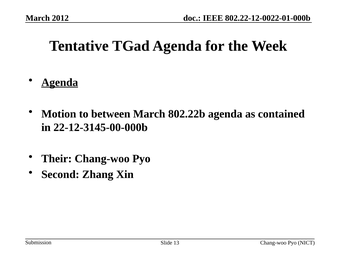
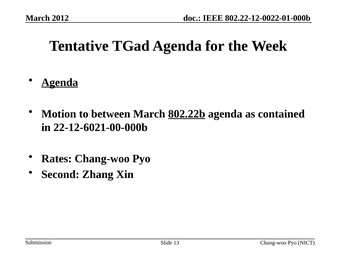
802.22b underline: none -> present
22-12-3145-00-000b: 22-12-3145-00-000b -> 22-12-6021-00-000b
Their: Their -> Rates
